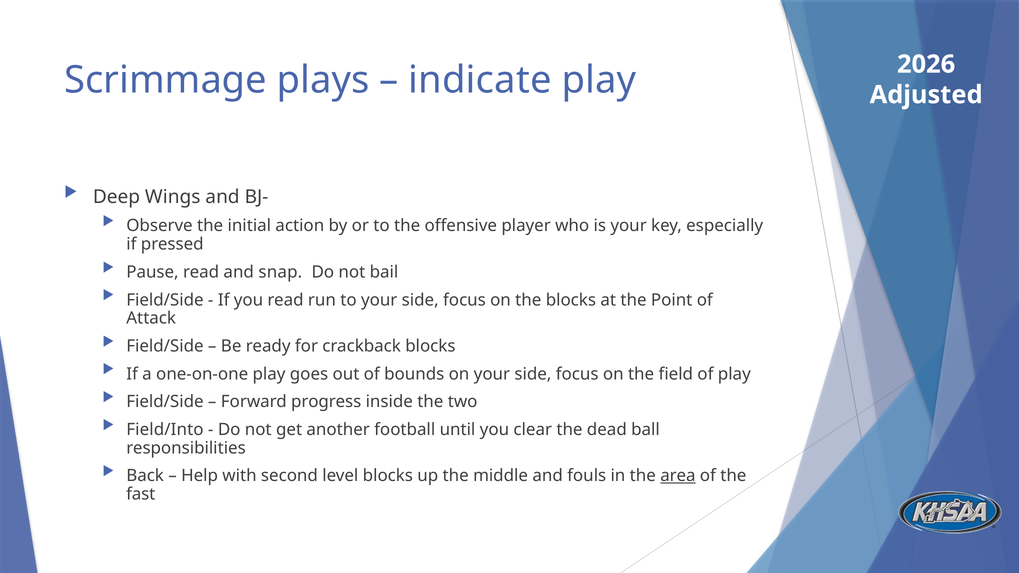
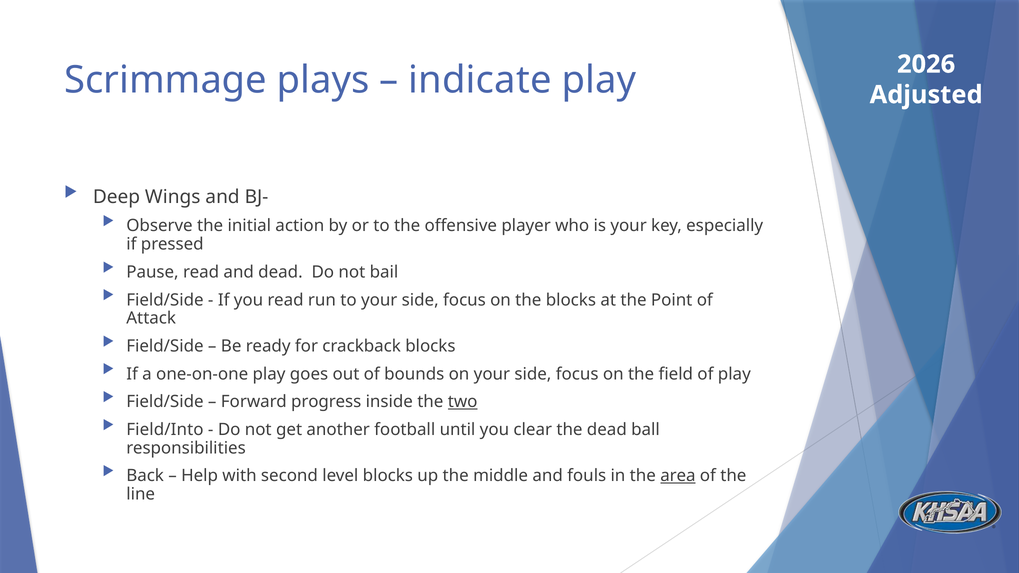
and snap: snap -> dead
two underline: none -> present
fast: fast -> line
